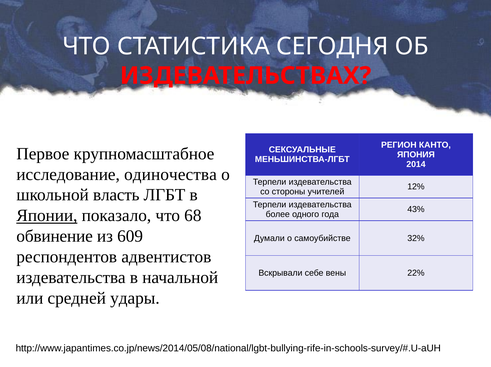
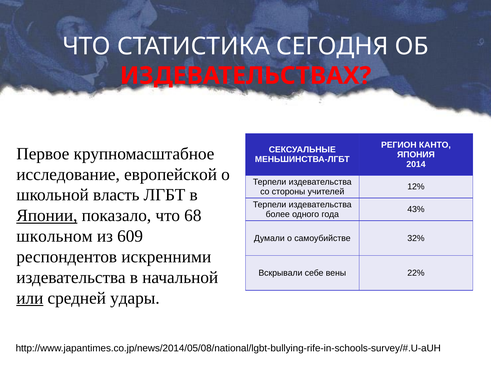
одиночества: одиночества -> европейской
обвинение: обвинение -> школьном
адвентистов: адвентистов -> искренними
или underline: none -> present
